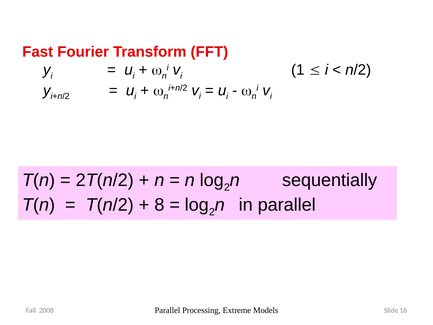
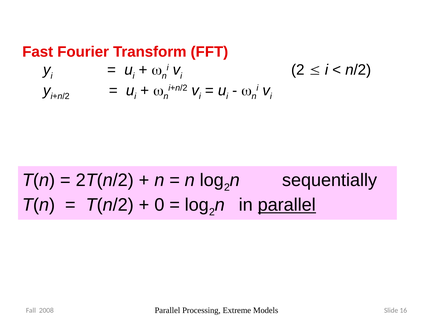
i 1: 1 -> 2
8: 8 -> 0
parallel at (287, 205) underline: none -> present
